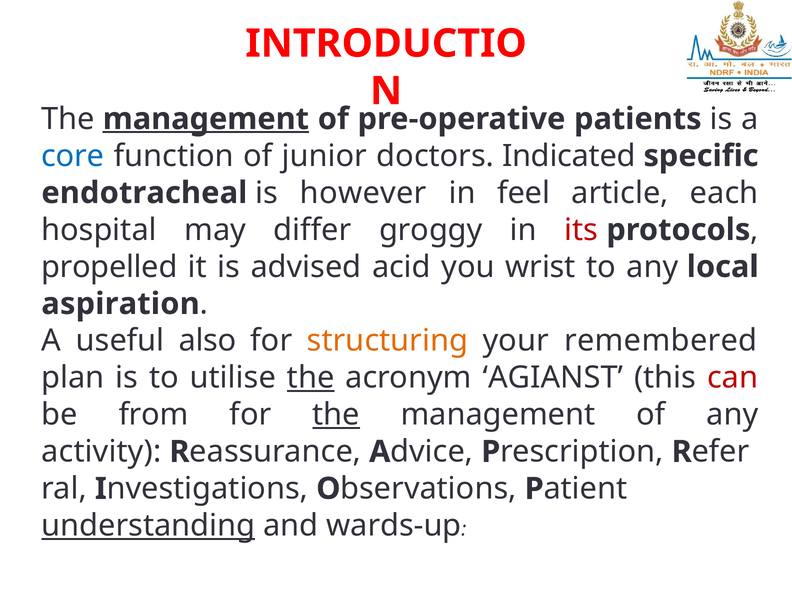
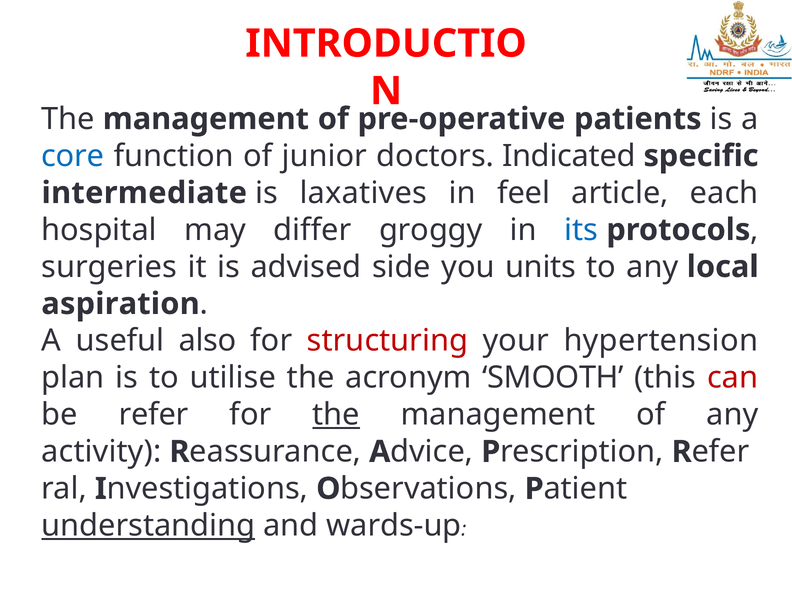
management at (206, 119) underline: present -> none
endotracheal: endotracheal -> intermediate
however: however -> laxatives
its colour: red -> blue
propelled: propelled -> surgeries
acid: acid -> side
wrist: wrist -> units
structuring colour: orange -> red
remembered: remembered -> hypertension
the at (311, 378) underline: present -> none
AGIANST: AGIANST -> SMOOTH
from: from -> refer
